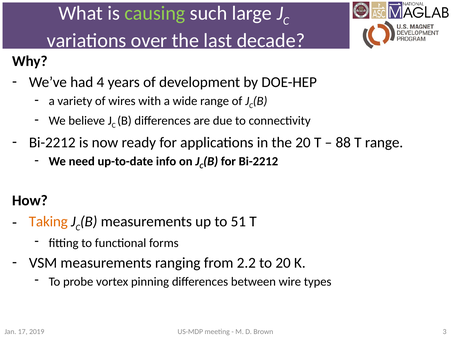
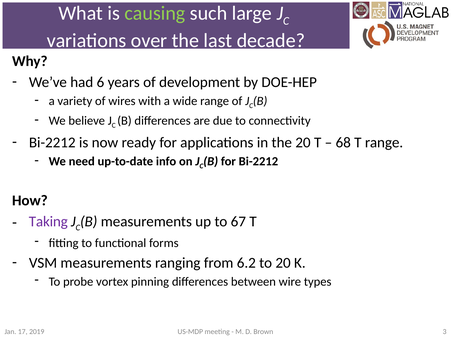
4: 4 -> 6
88: 88 -> 68
Taking colour: orange -> purple
51: 51 -> 67
2.2: 2.2 -> 6.2
